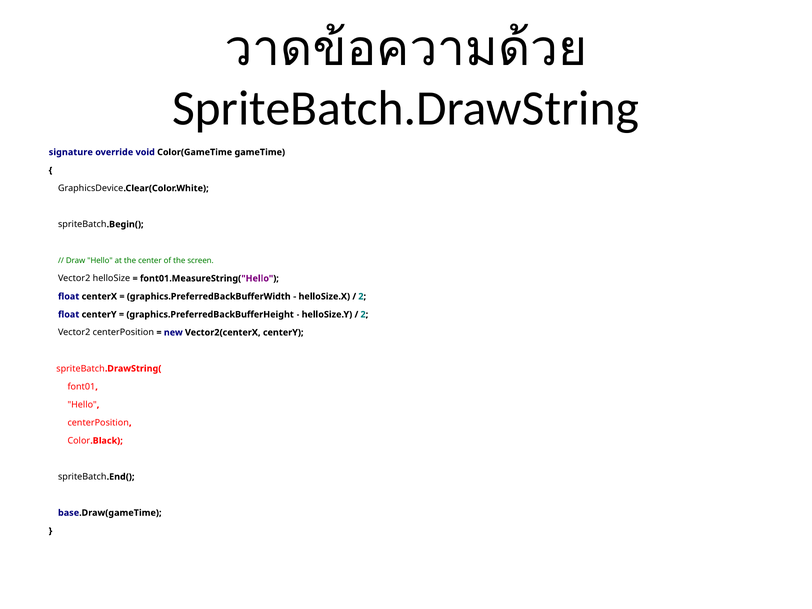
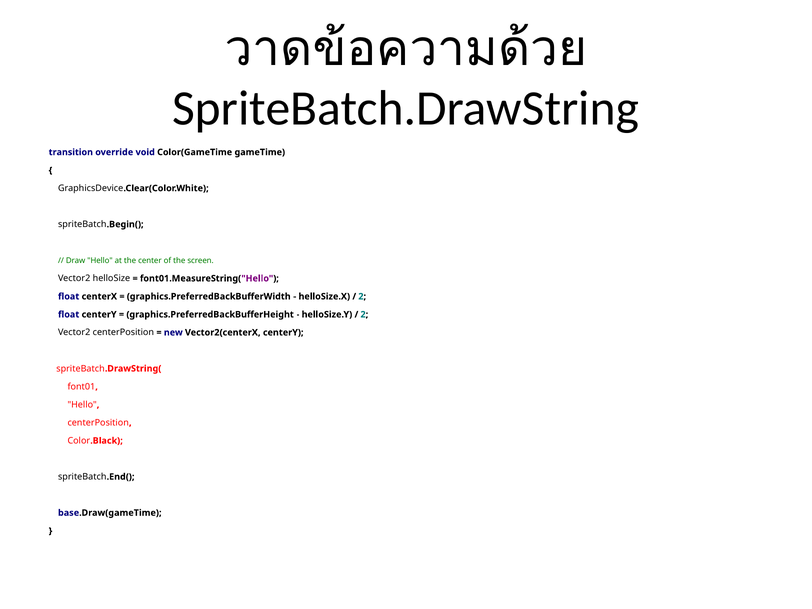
signature: signature -> transition
